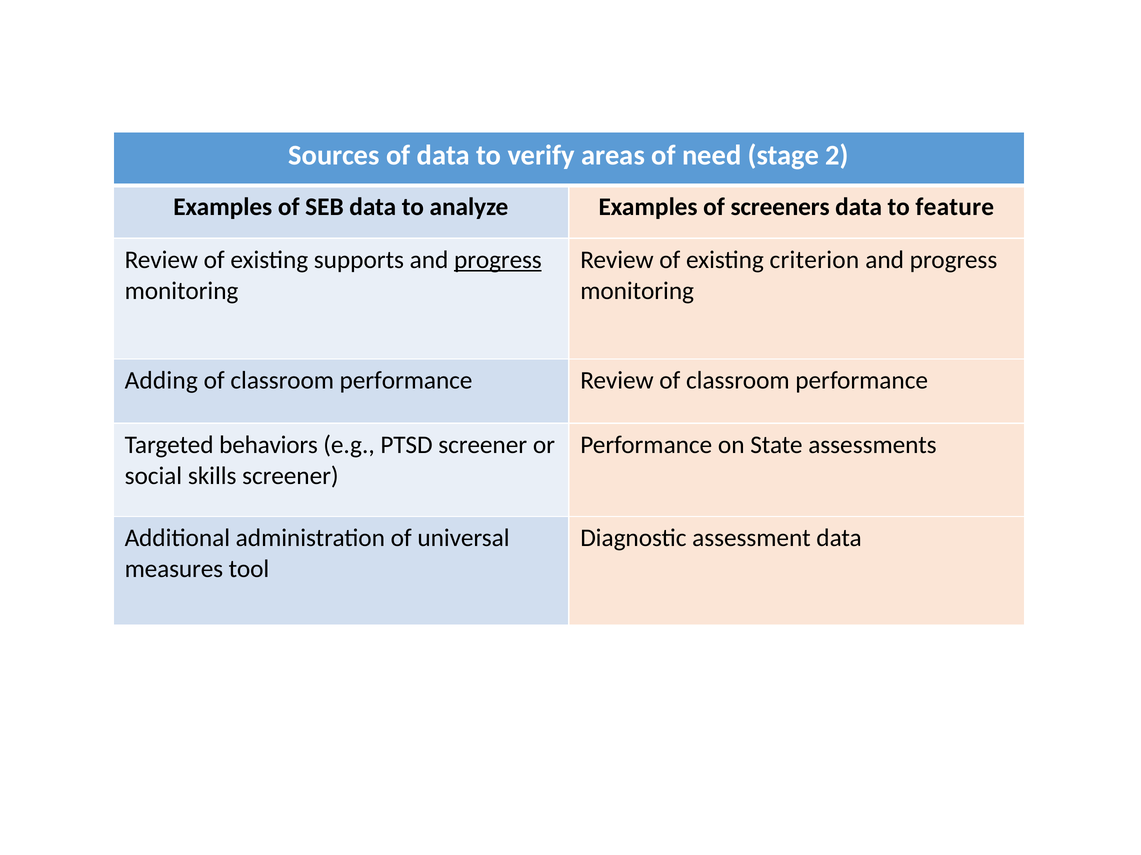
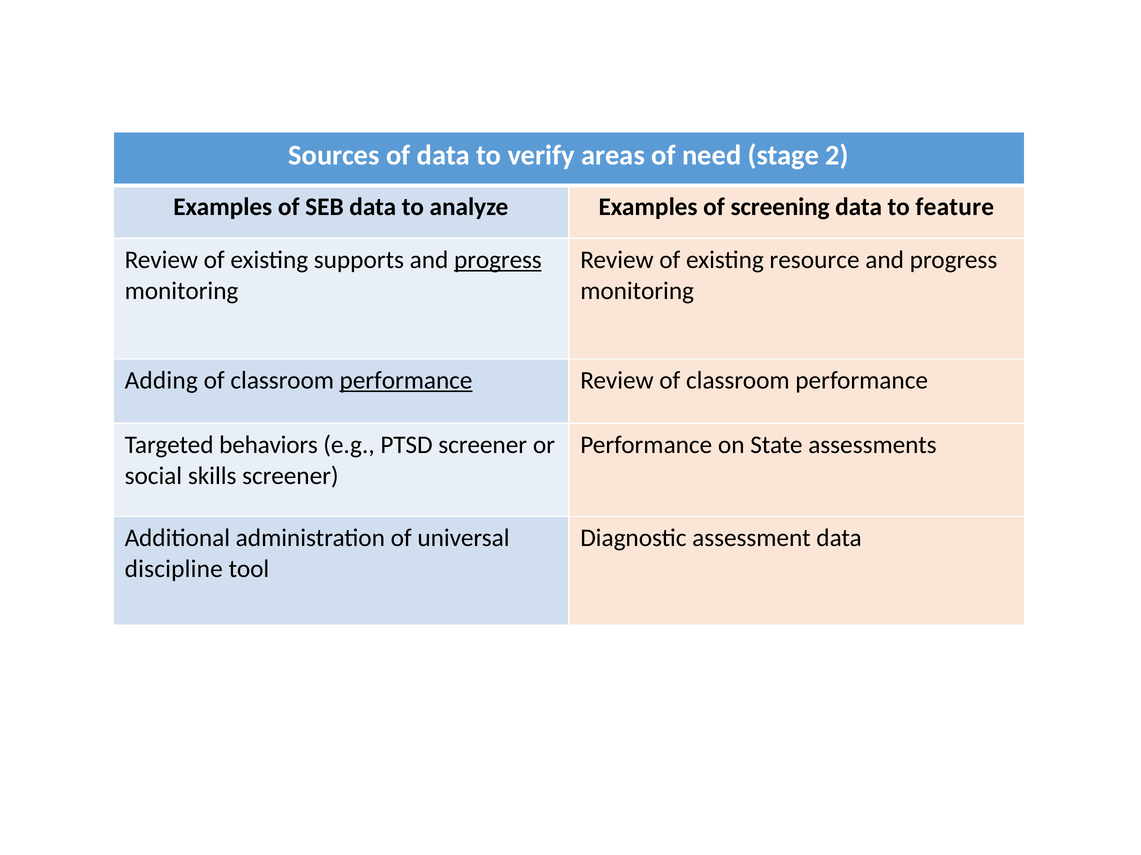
screeners: screeners -> screening
criterion: criterion -> resource
performance at (406, 381) underline: none -> present
measures: measures -> discipline
